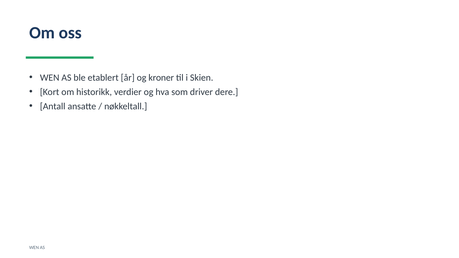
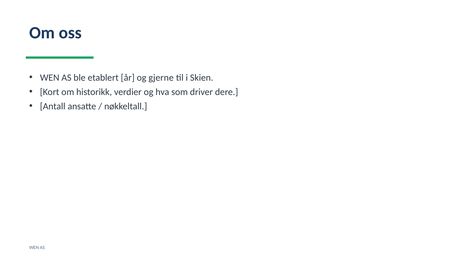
kroner: kroner -> gjerne
